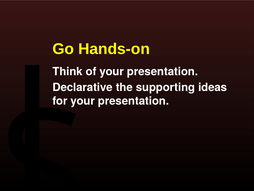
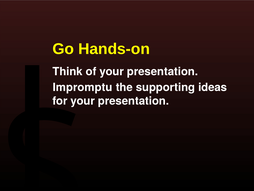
Declarative: Declarative -> Impromptu
